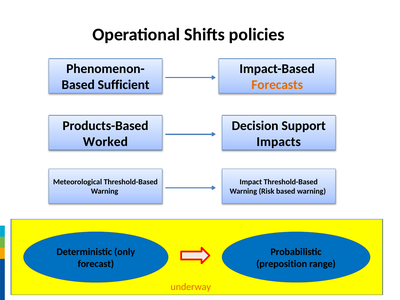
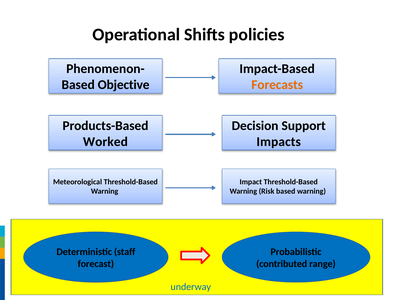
Sufficient: Sufficient -> Objective
only: only -> staff
preposition: preposition -> contributed
underway colour: orange -> blue
